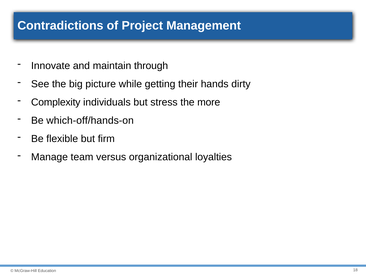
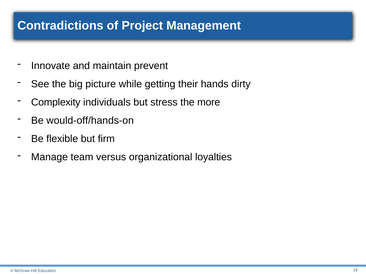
through: through -> prevent
which-off/hands-on: which-off/hands-on -> would-off/hands-on
